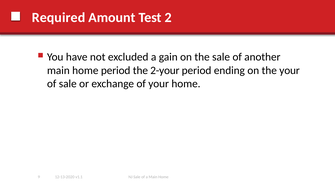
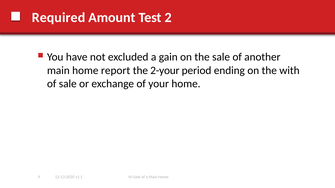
home period: period -> report
the your: your -> with
